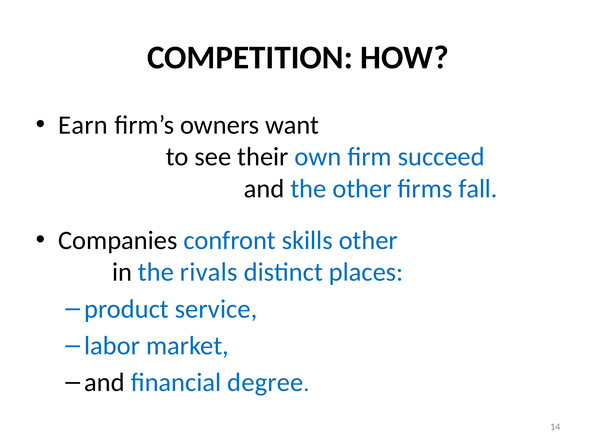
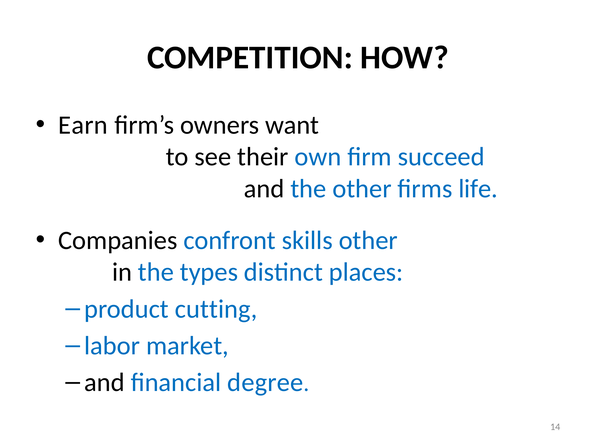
fall: fall -> life
rivals: rivals -> types
service: service -> cutting
